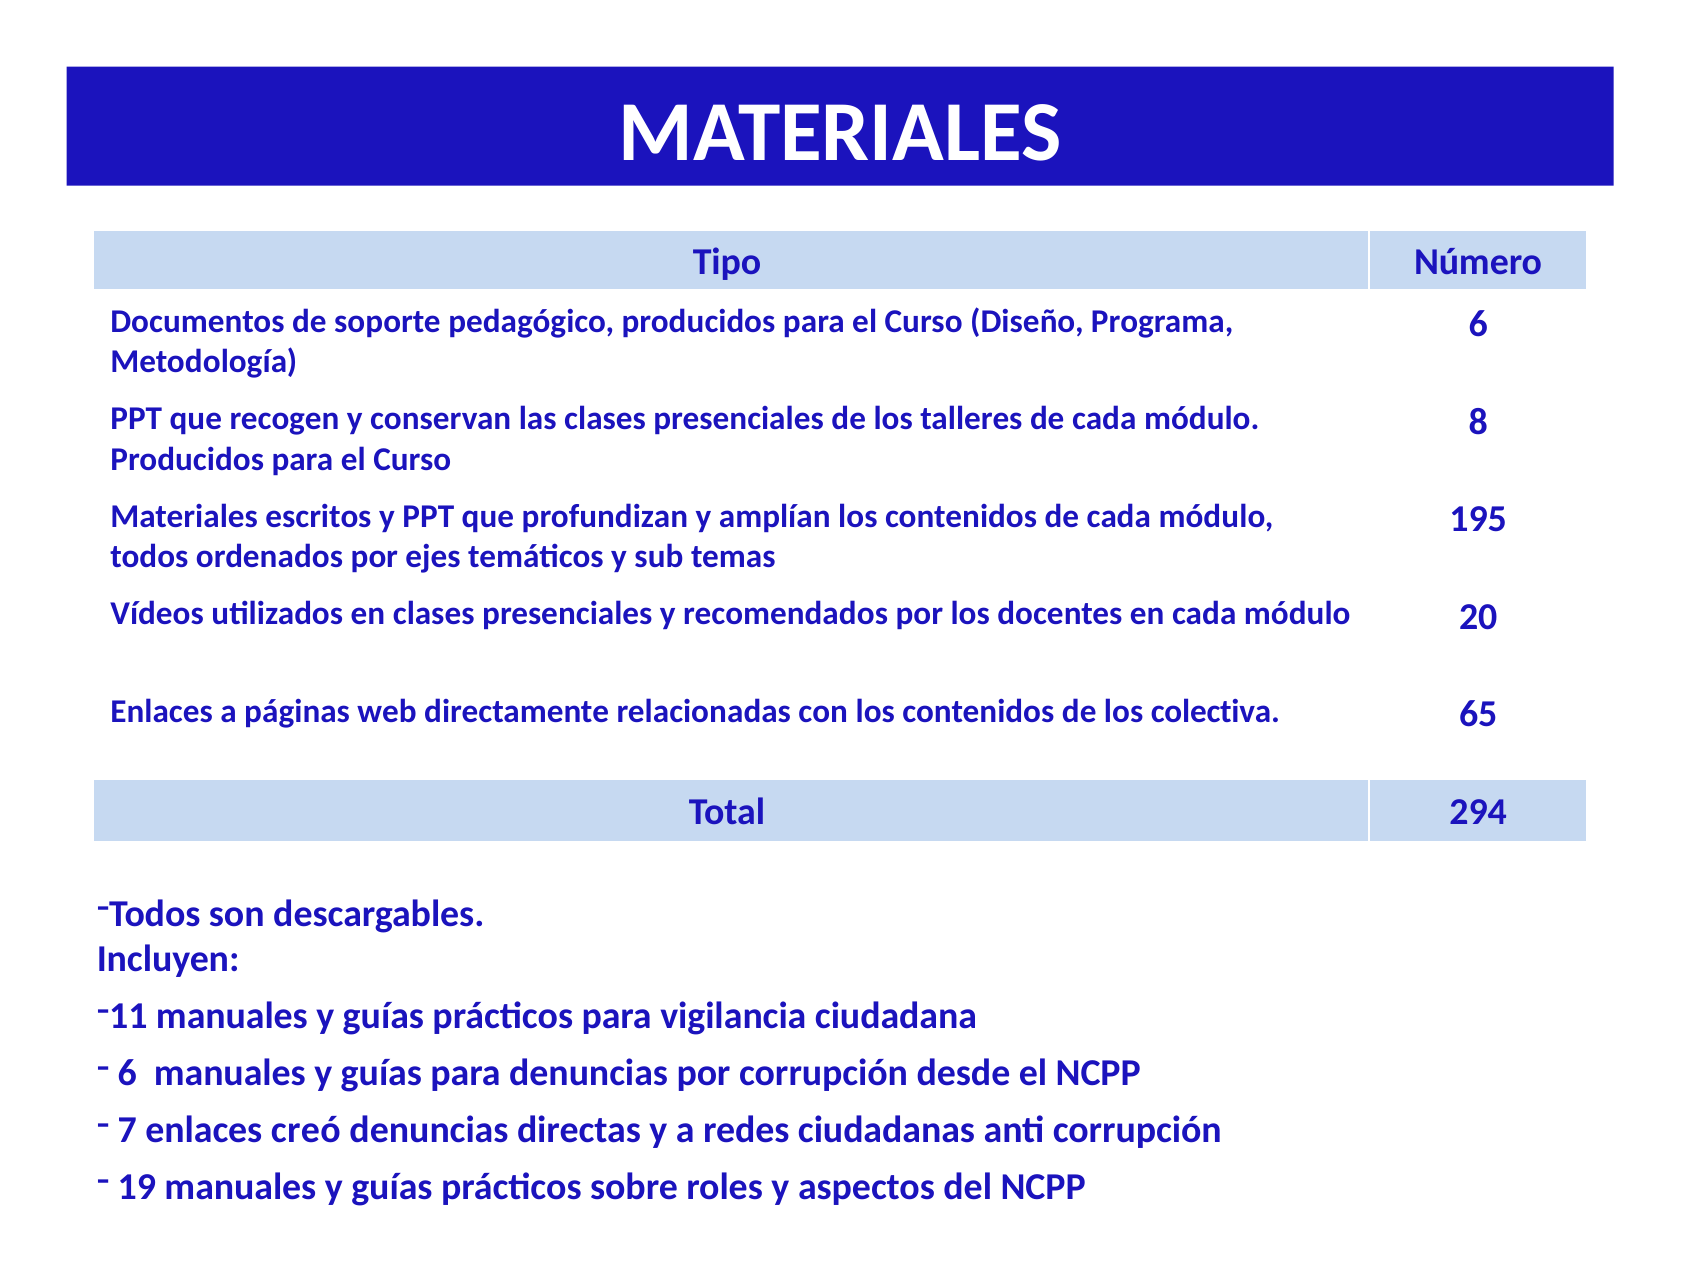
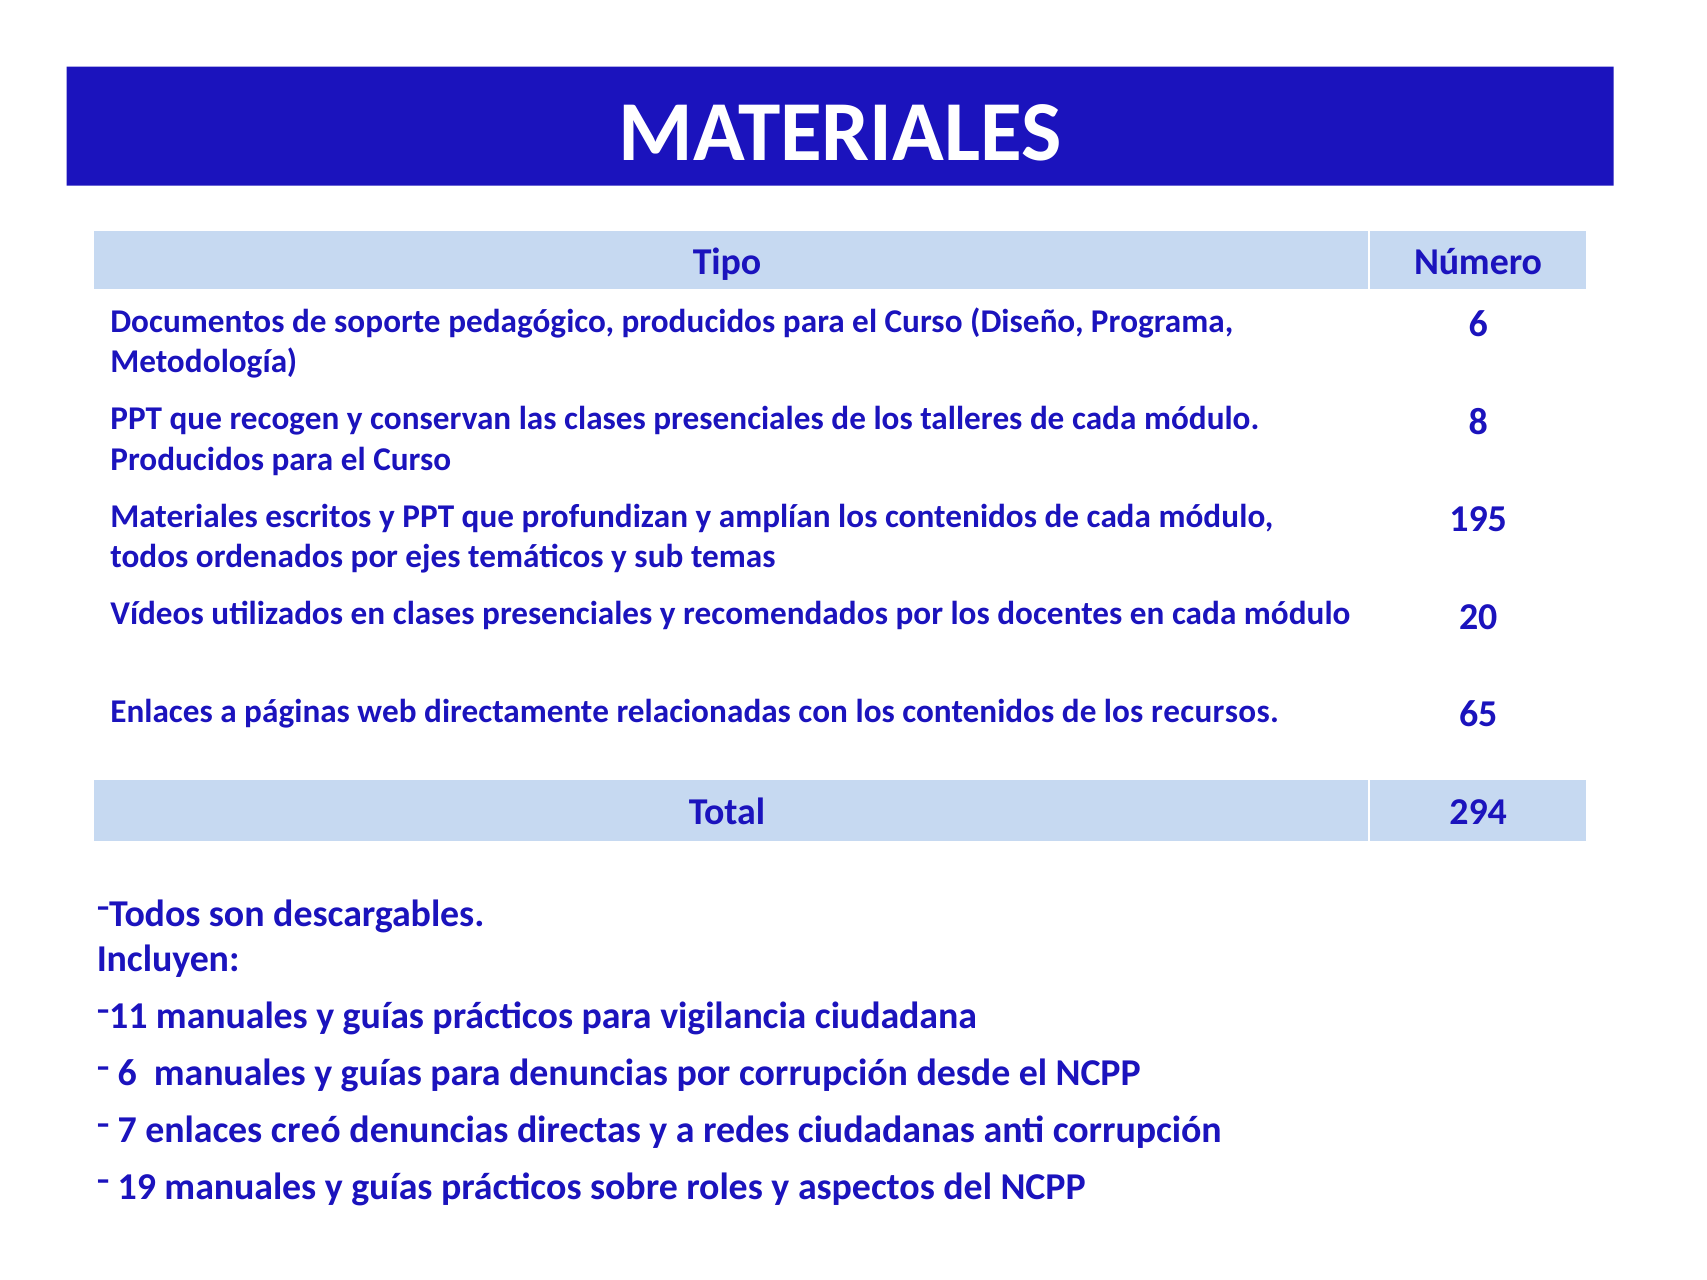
colectiva: colectiva -> recursos
